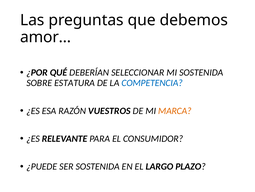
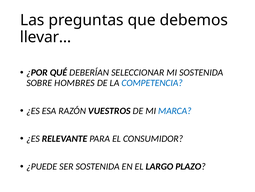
amor…: amor… -> llevar…
ESTATURA: ESTATURA -> HOMBRES
MARCA colour: orange -> blue
